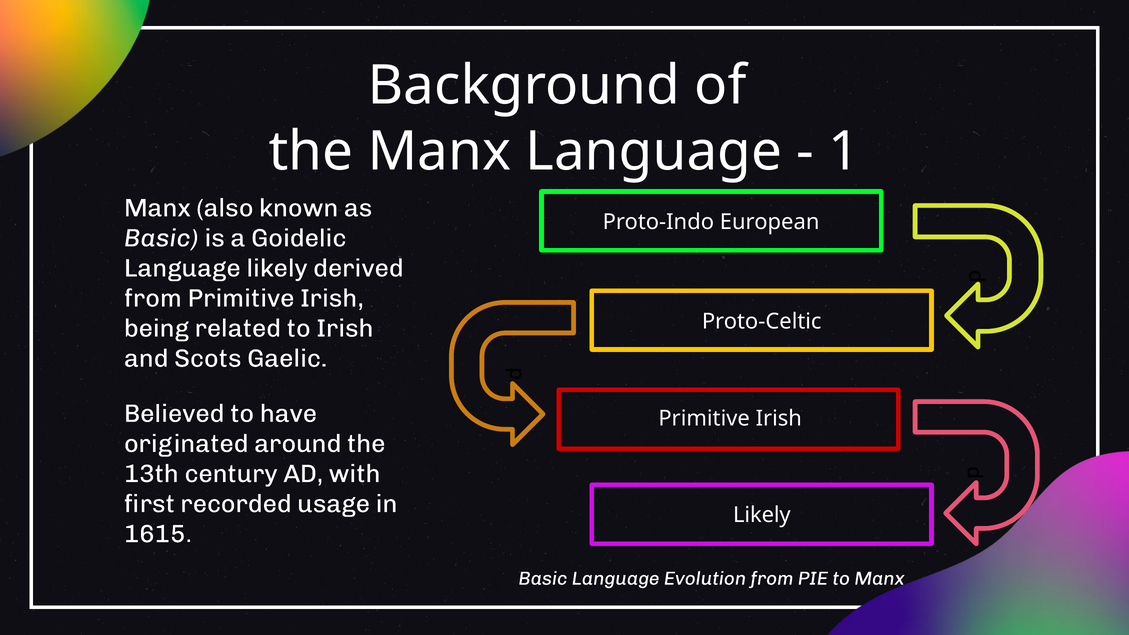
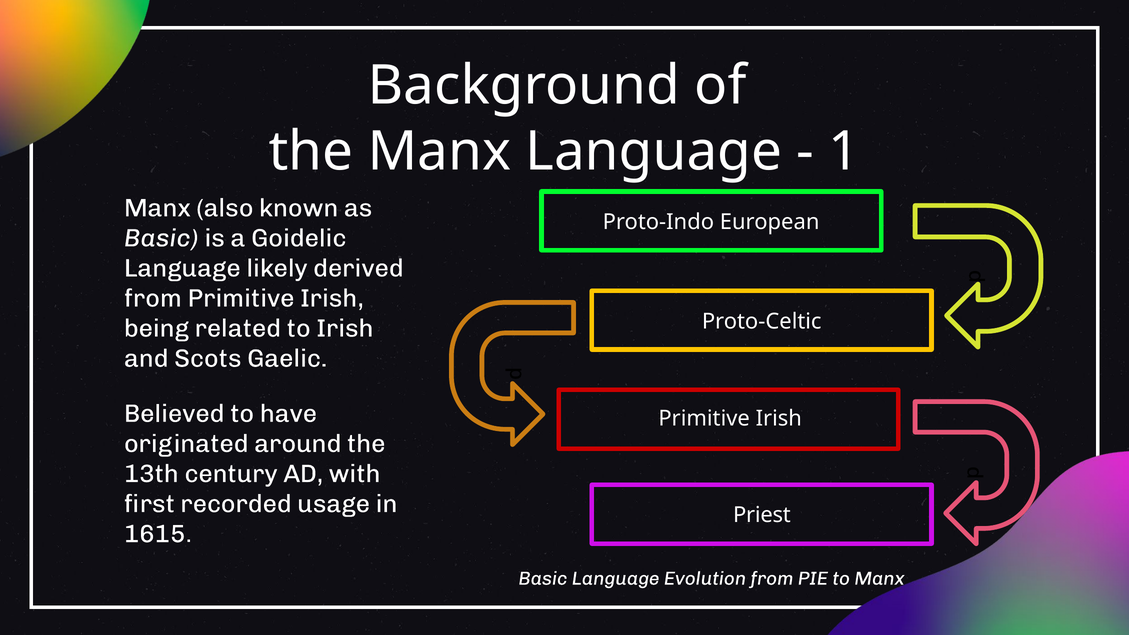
Likely at (762, 515): Likely -> Priest
